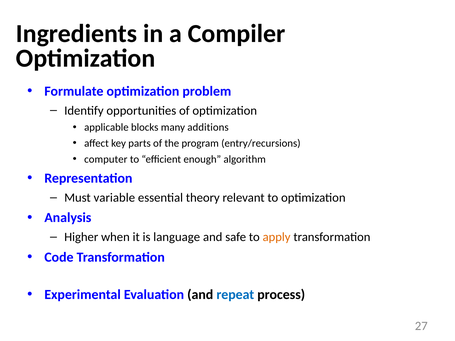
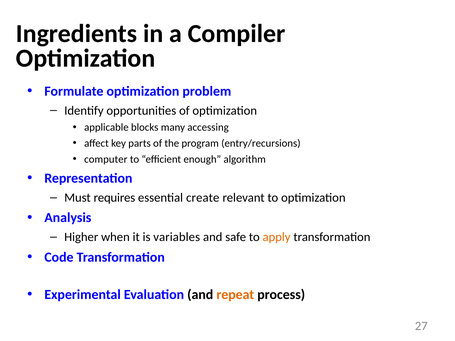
additions: additions -> accessing
variable: variable -> requires
theory: theory -> create
language: language -> variables
repeat colour: blue -> orange
